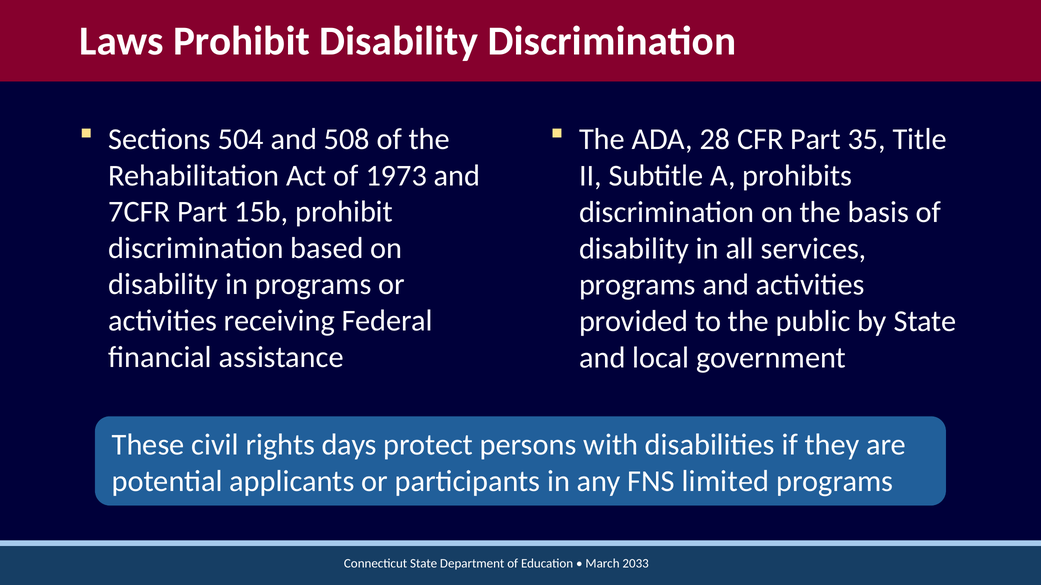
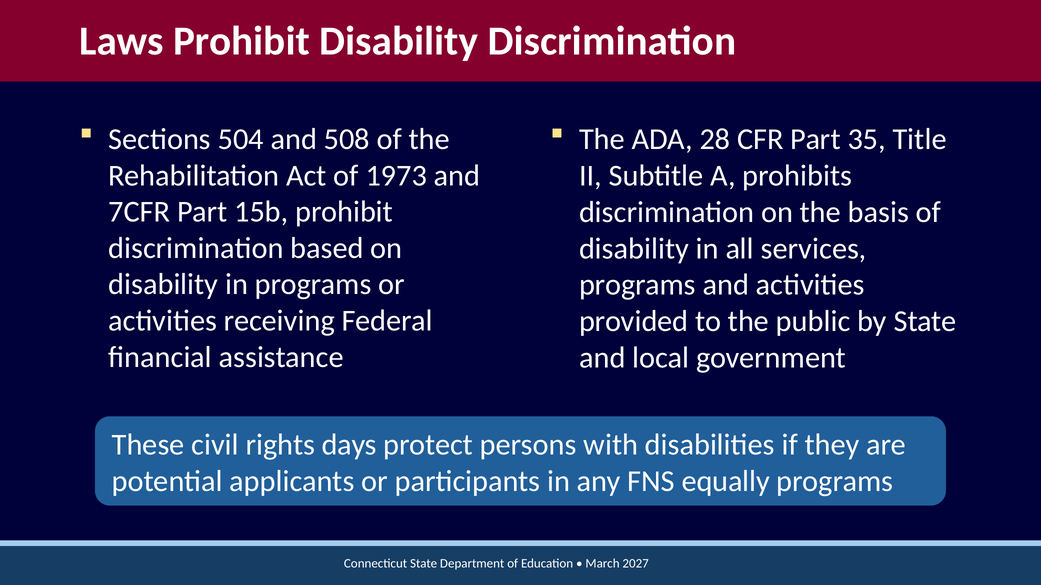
limited: limited -> equally
2033: 2033 -> 2027
